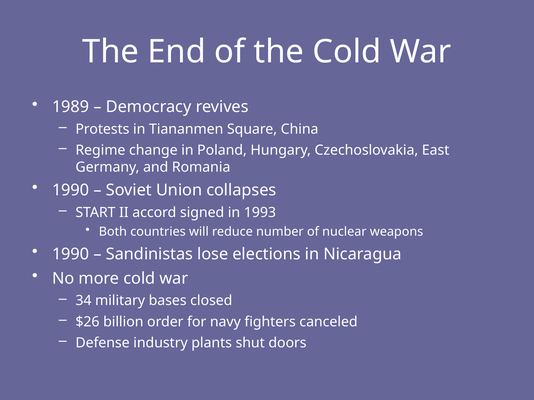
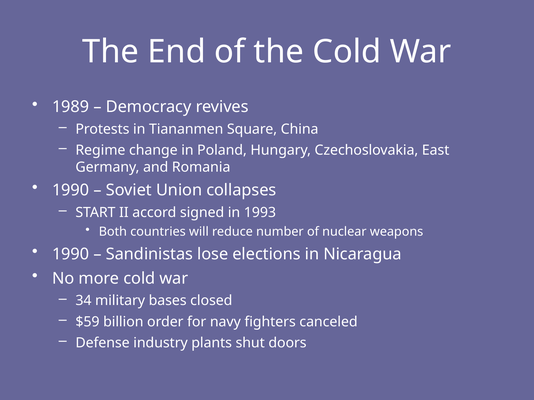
$26: $26 -> $59
